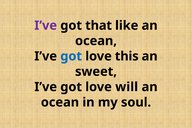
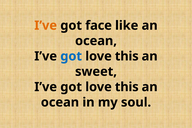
I’ve at (46, 25) colour: purple -> orange
that: that -> face
will at (127, 87): will -> this
